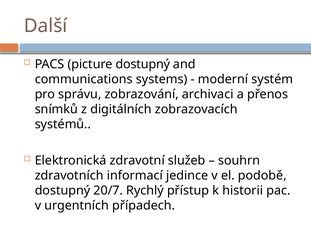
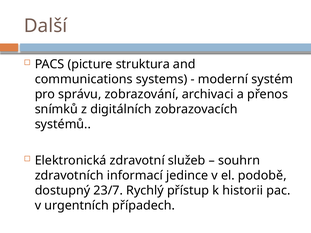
picture dostupný: dostupný -> struktura
20/7: 20/7 -> 23/7
